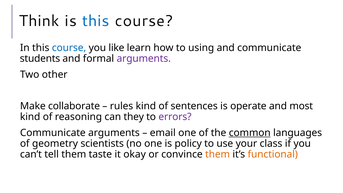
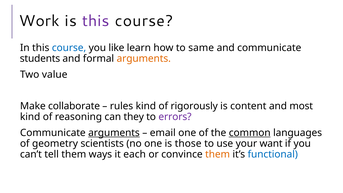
Think: Think -> Work
this at (96, 21) colour: blue -> purple
using: using -> same
arguments at (144, 59) colour: purple -> orange
other: other -> value
sentences: sentences -> rigorously
operate: operate -> content
arguments at (114, 133) underline: none -> present
policy: policy -> those
class: class -> want
taste: taste -> ways
okay: okay -> each
functional colour: orange -> blue
